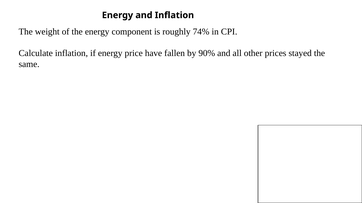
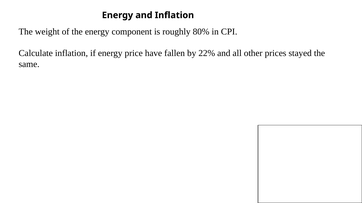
74%: 74% -> 80%
90%: 90% -> 22%
